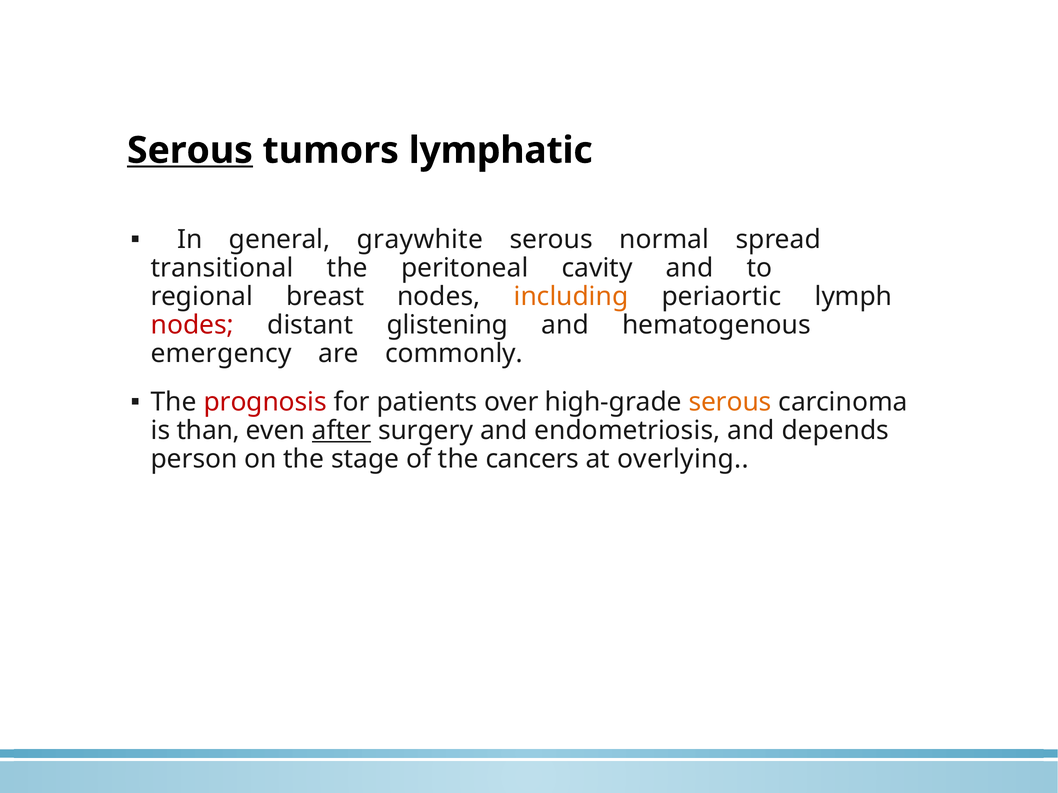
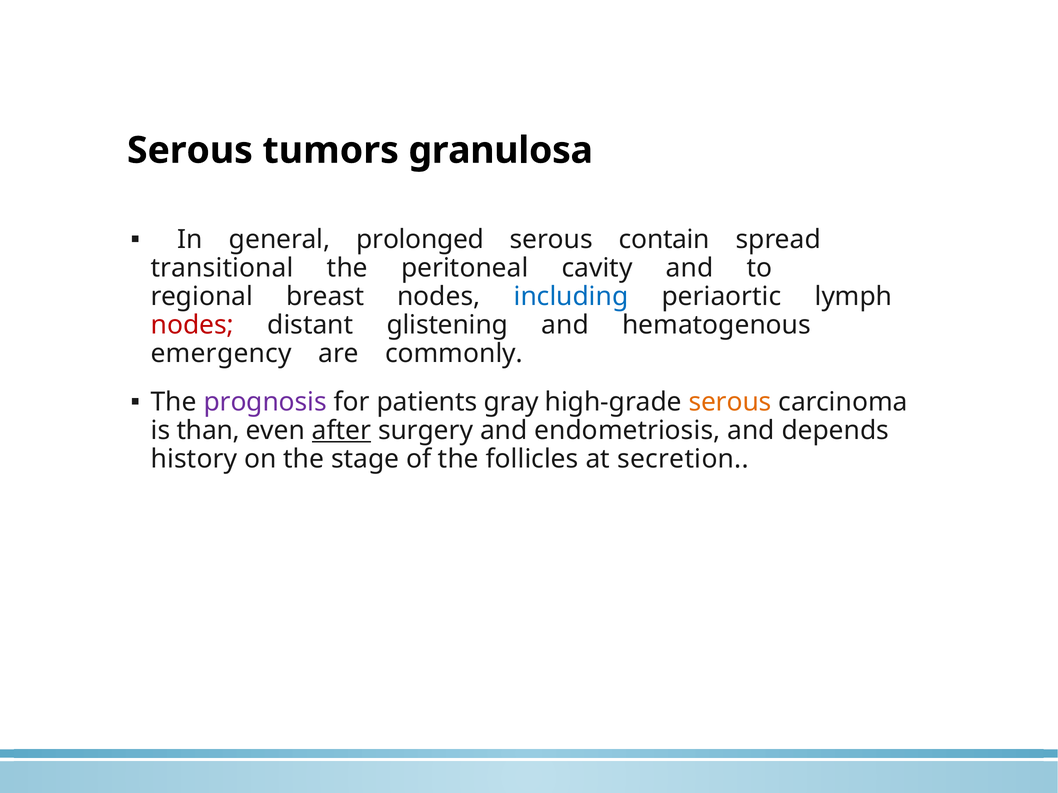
Serous at (190, 151) underline: present -> none
lymphatic: lymphatic -> granulosa
graywhite: graywhite -> prolonged
normal: normal -> contain
including colour: orange -> blue
prognosis colour: red -> purple
over: over -> gray
person: person -> history
cancers: cancers -> follicles
overlying: overlying -> secretion
